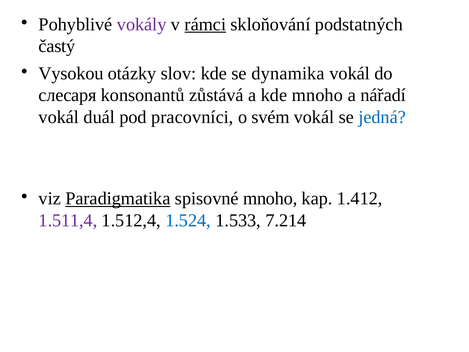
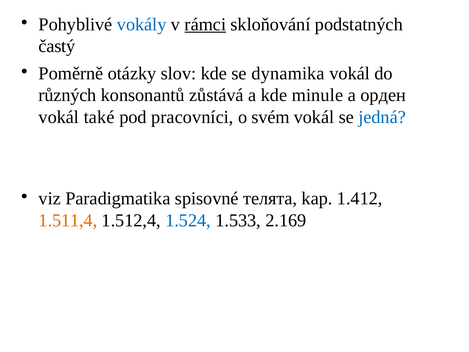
vokály colour: purple -> blue
Vysokou: Vysokou -> Poměrně
слесаря: слесаря -> různých
kde mnoho: mnoho -> minule
nářadí: nářadí -> орден
duál: duál -> také
Paradigmatika underline: present -> none
spisovné mnoho: mnoho -> телята
1.511,4 colour: purple -> orange
7.214: 7.214 -> 2.169
